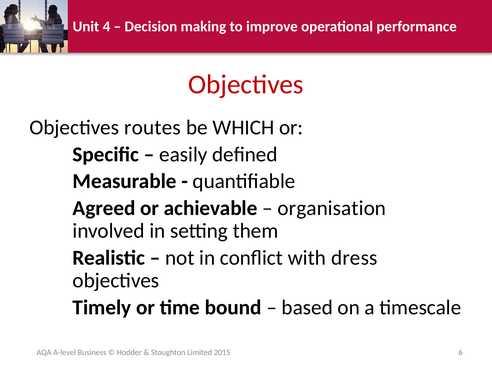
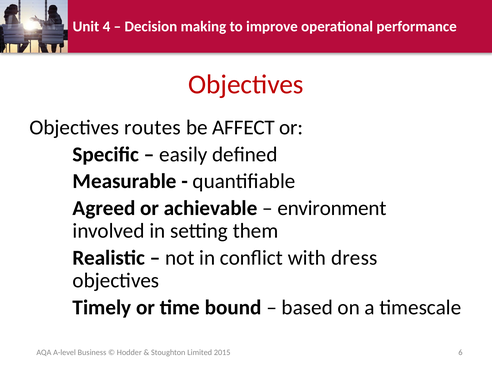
WHICH: WHICH -> AFFECT
organisation: organisation -> environment
